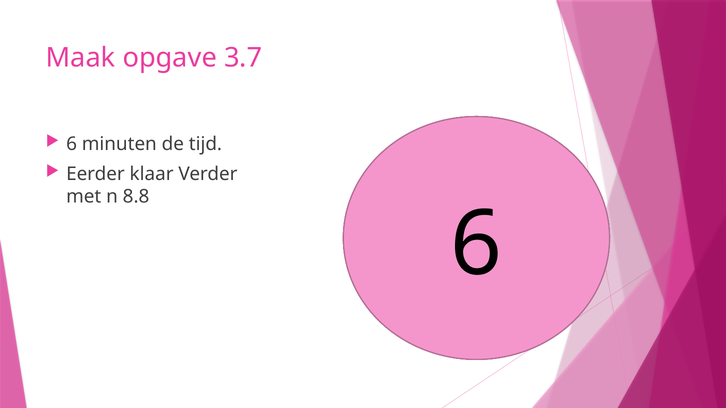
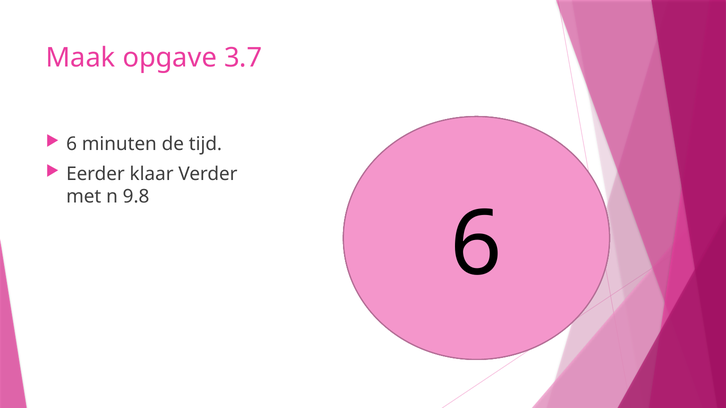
8.8: 8.8 -> 9.8
